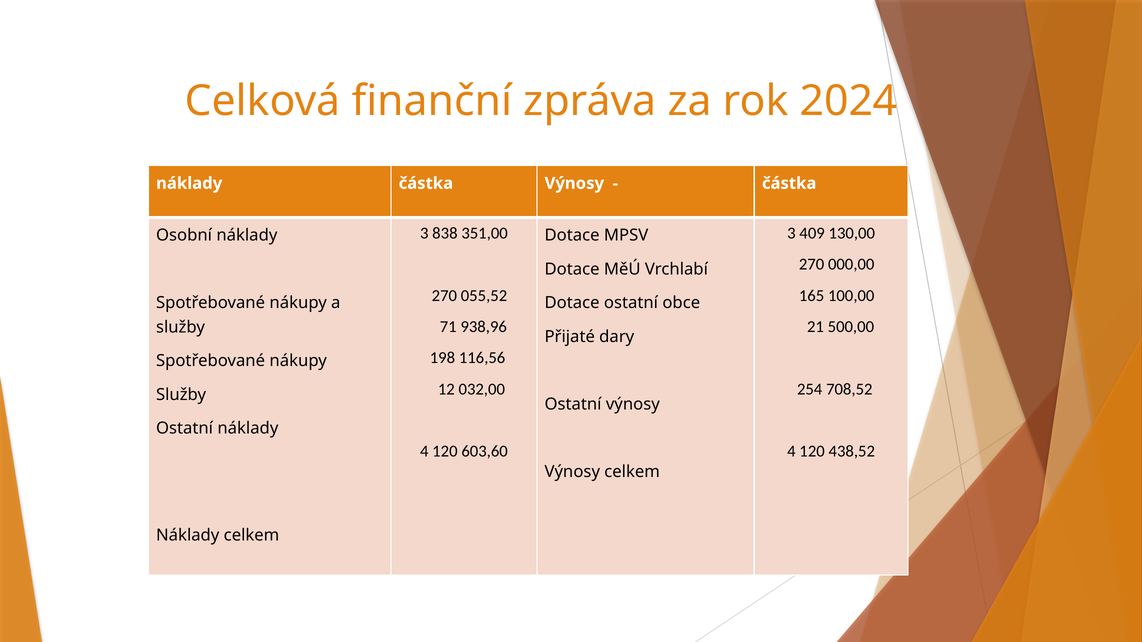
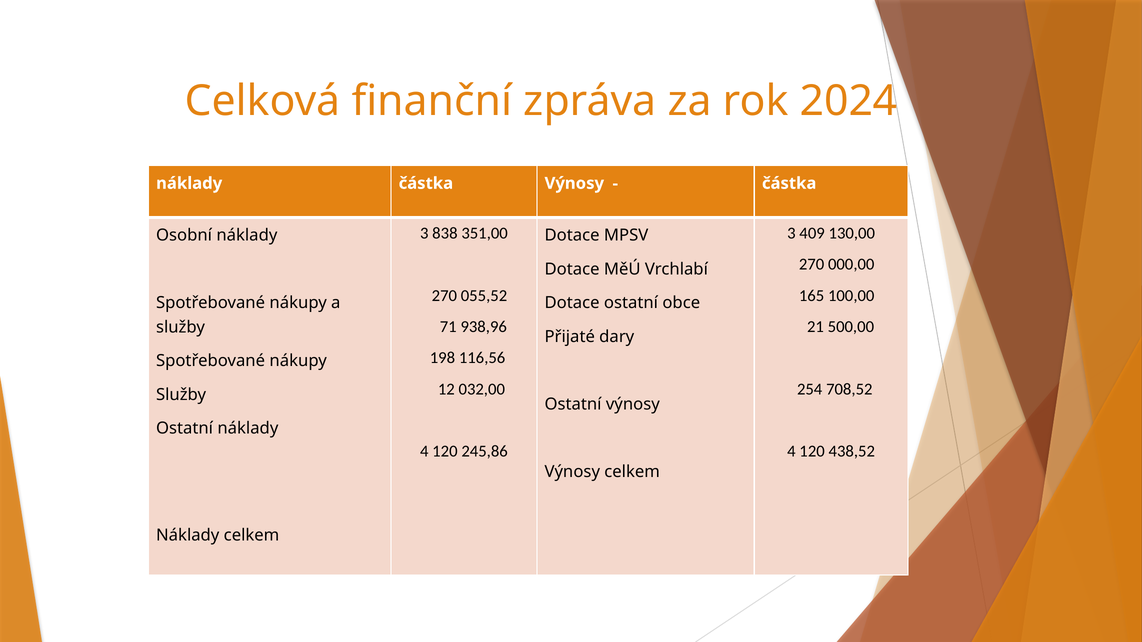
603,60: 603,60 -> 245,86
